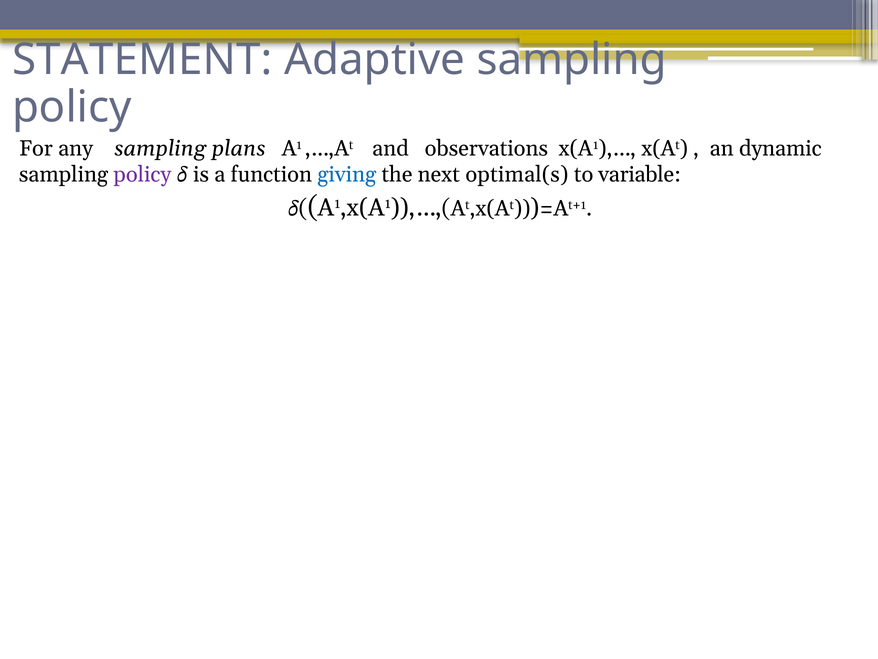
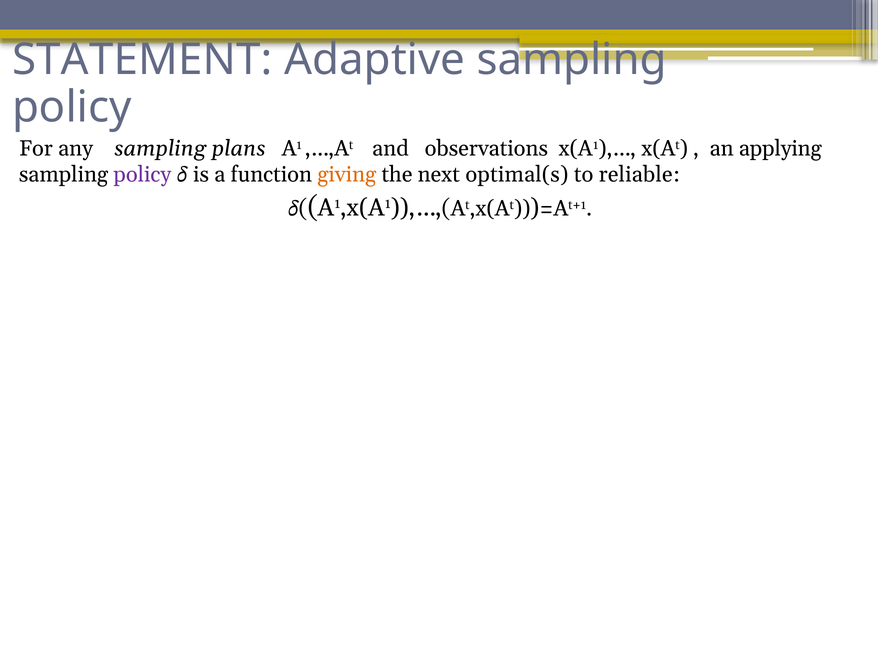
dynamic: dynamic -> applying
giving colour: blue -> orange
variable: variable -> reliable
